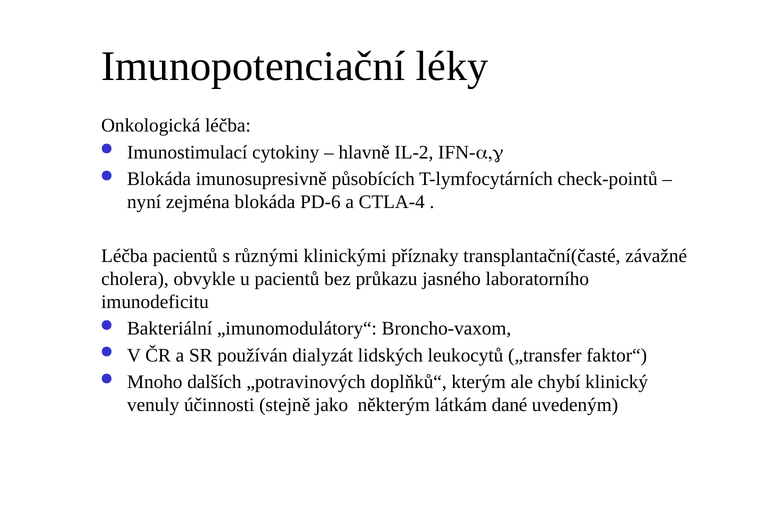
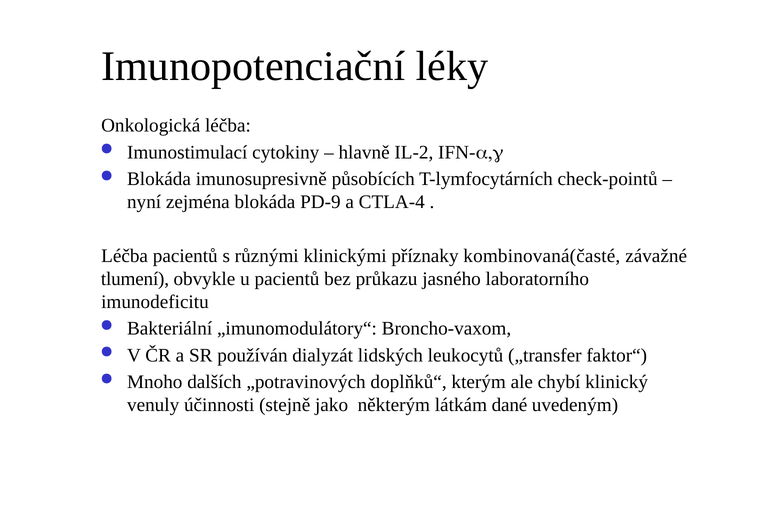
PD-6: PD-6 -> PD-9
transplantační(časté: transplantační(časté -> kombinovaná(časté
cholera: cholera -> tlumení
